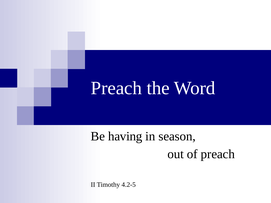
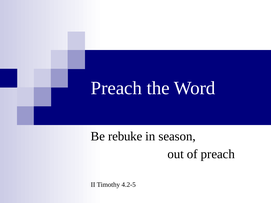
having: having -> rebuke
